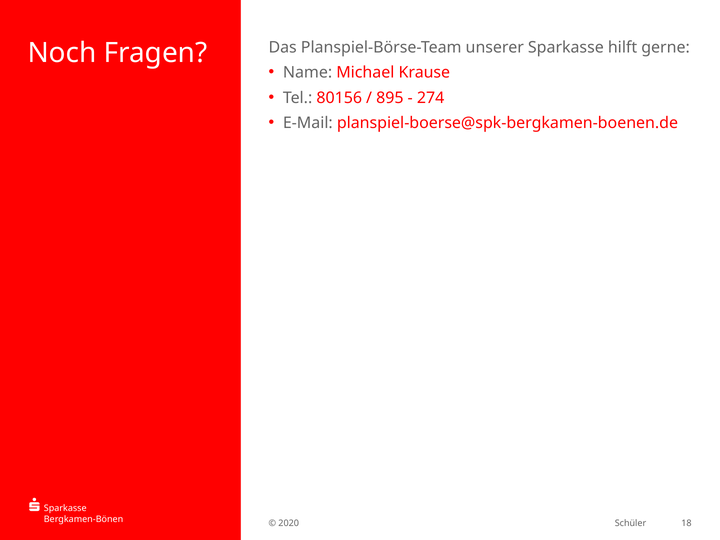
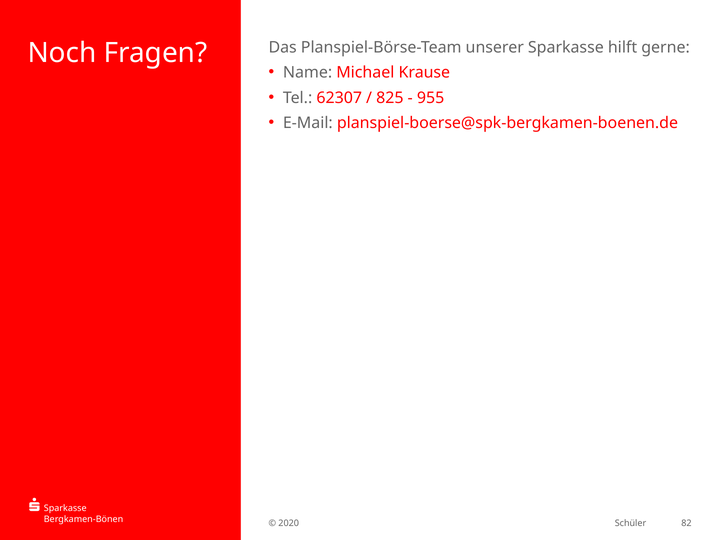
80156: 80156 -> 62307
895: 895 -> 825
274: 274 -> 955
18: 18 -> 82
